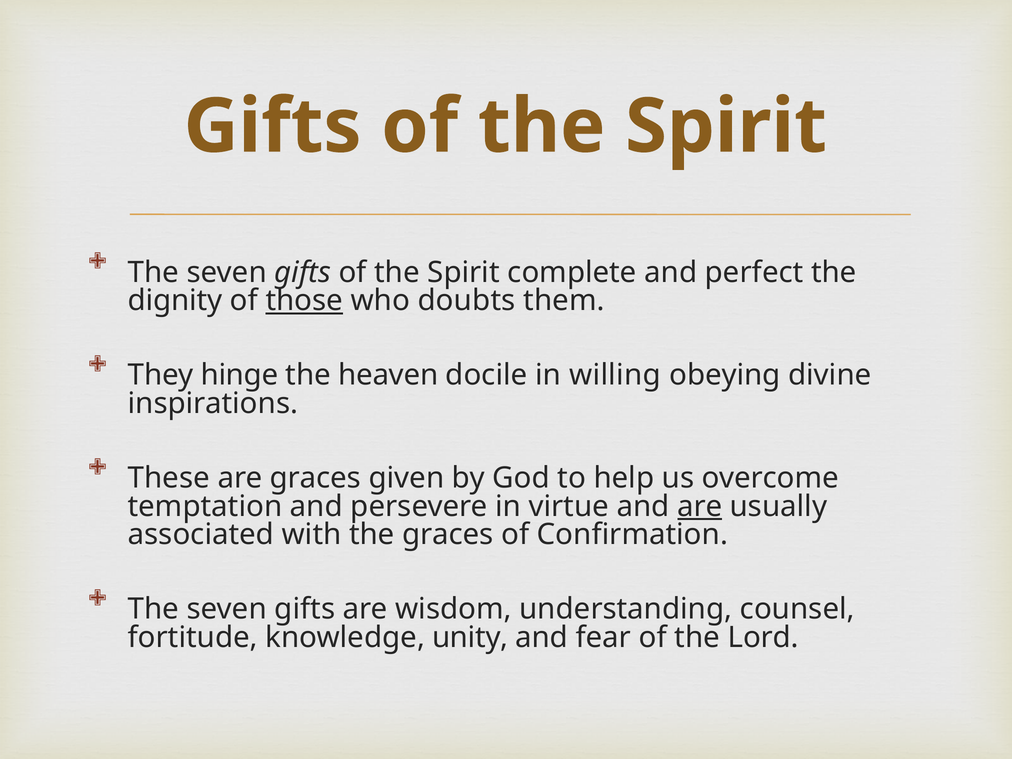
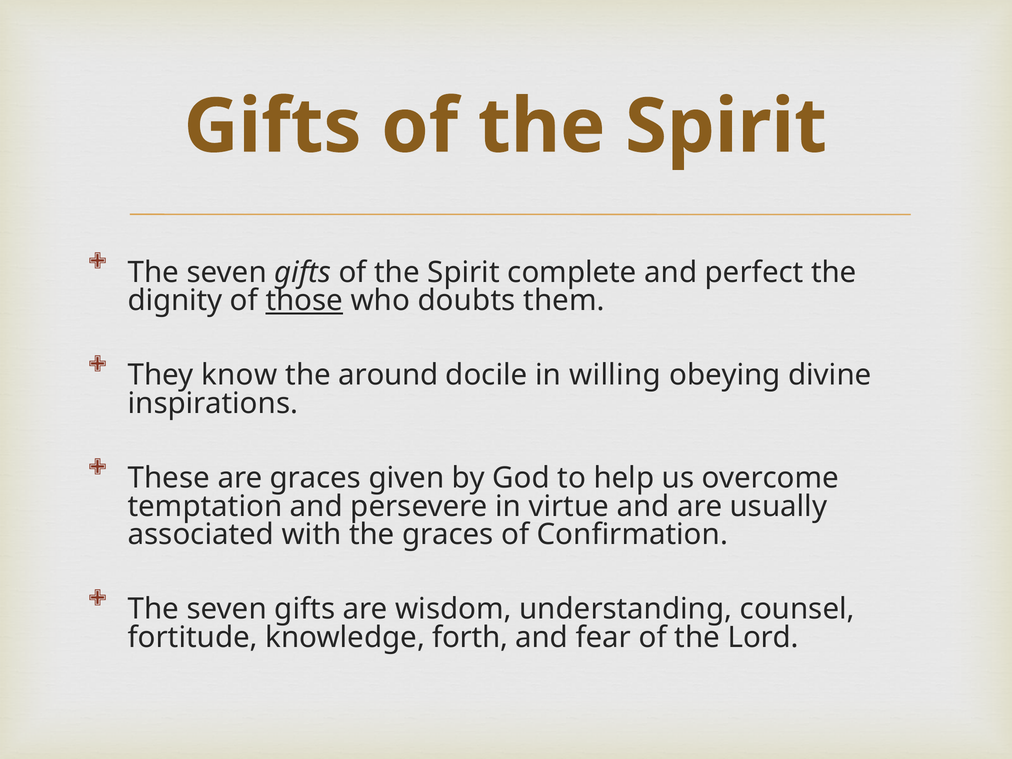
hinge: hinge -> know
heaven: heaven -> around
are at (700, 506) underline: present -> none
unity: unity -> forth
